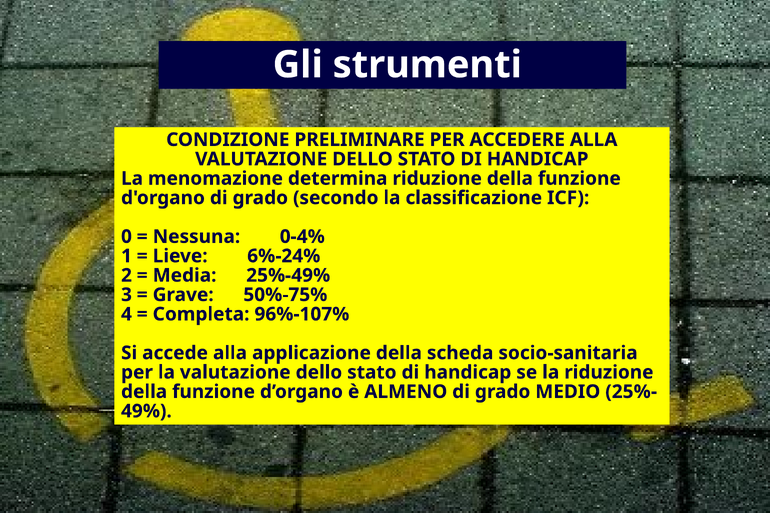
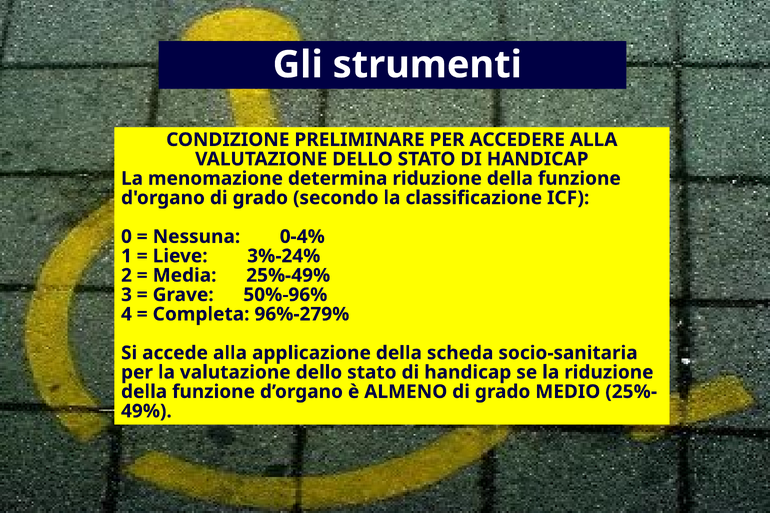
6%-24%: 6%-24% -> 3%-24%
50%-75%: 50%-75% -> 50%-96%
96%-107%: 96%-107% -> 96%-279%
